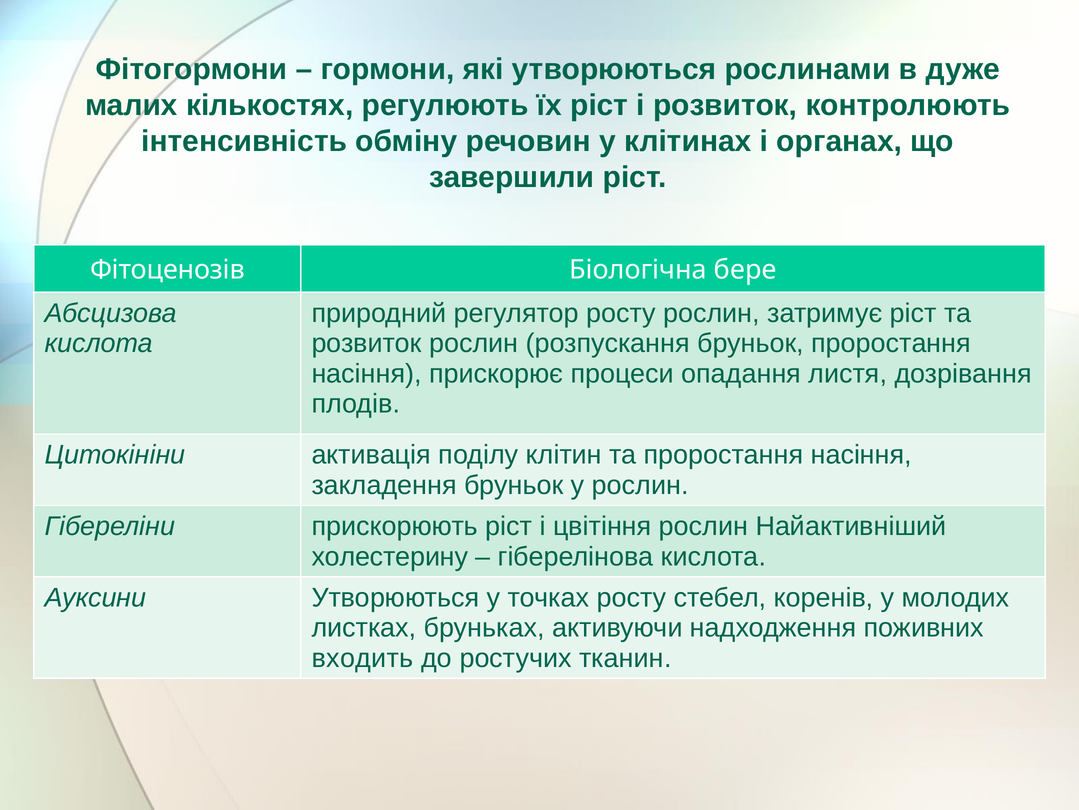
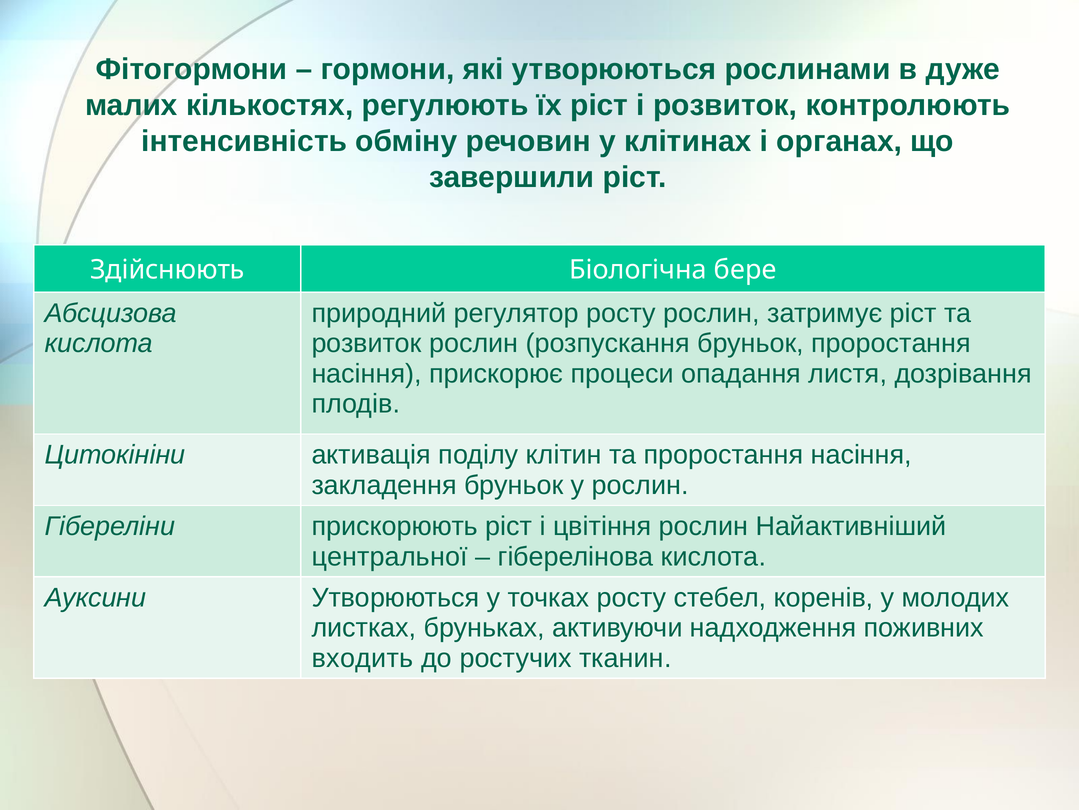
Фітоценозів: Фітоценозів -> Здійснюють
холестерину: холестерину -> центральної
